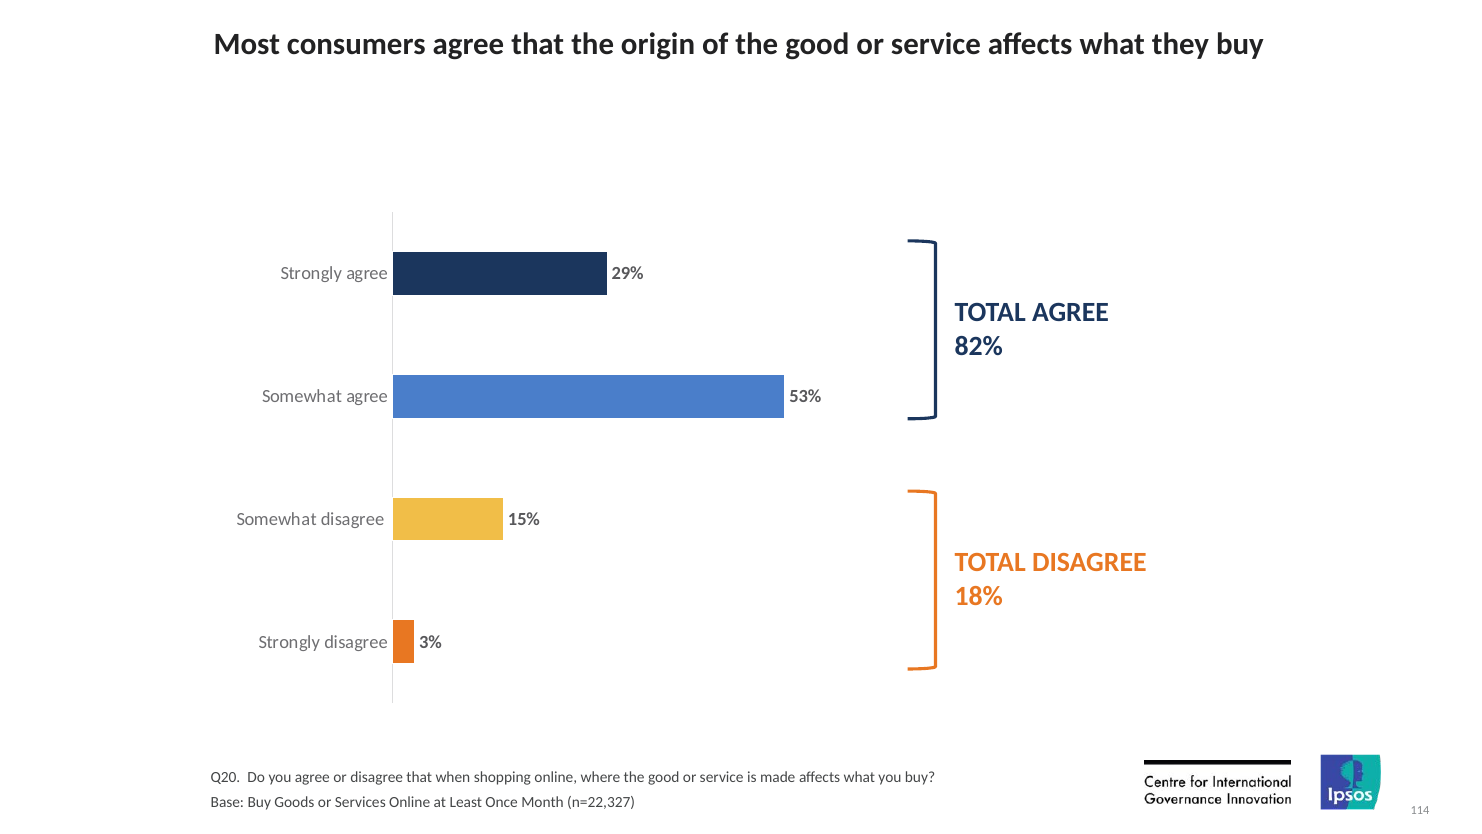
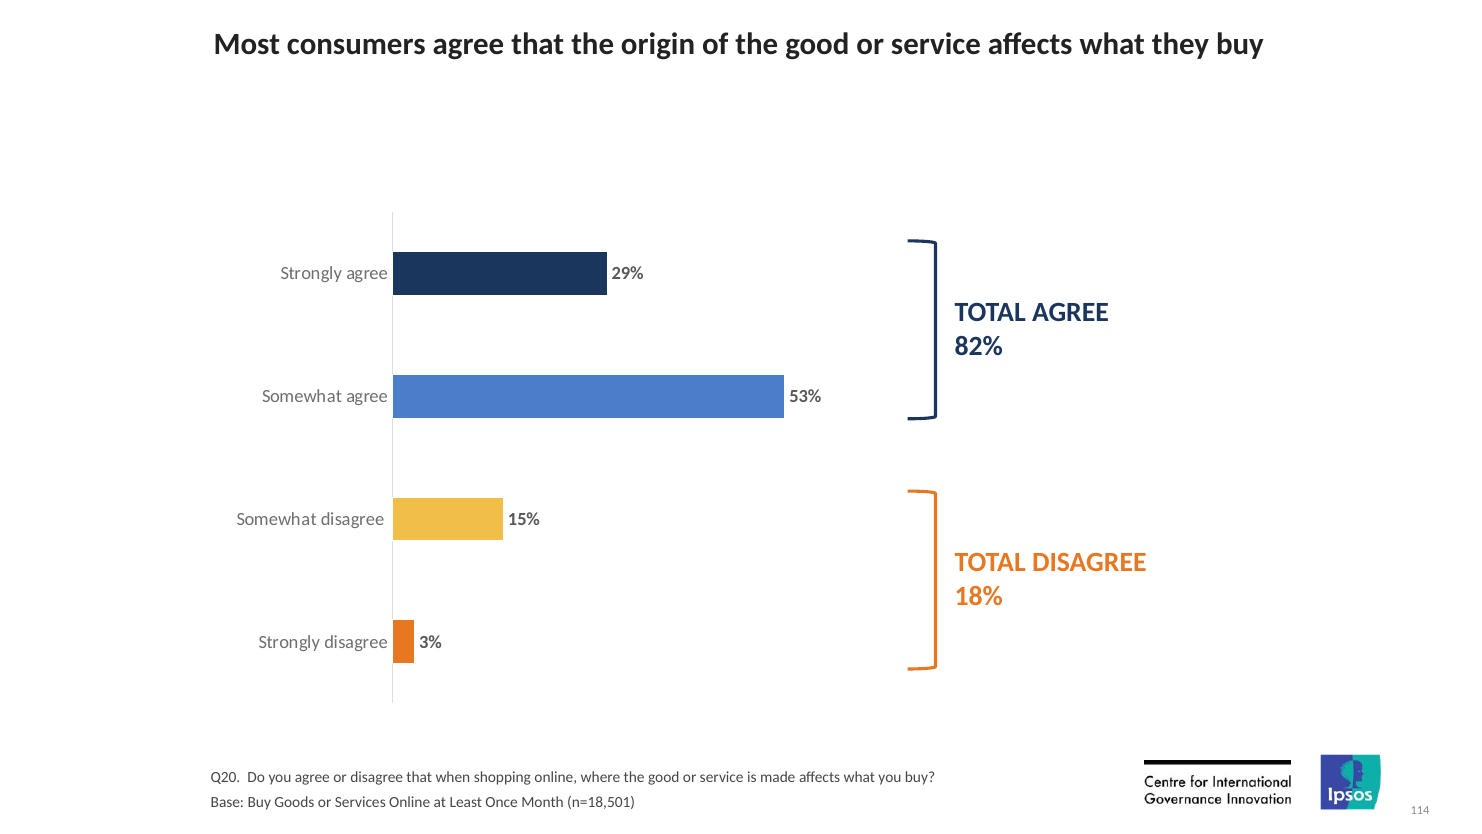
n=22,327: n=22,327 -> n=18,501
